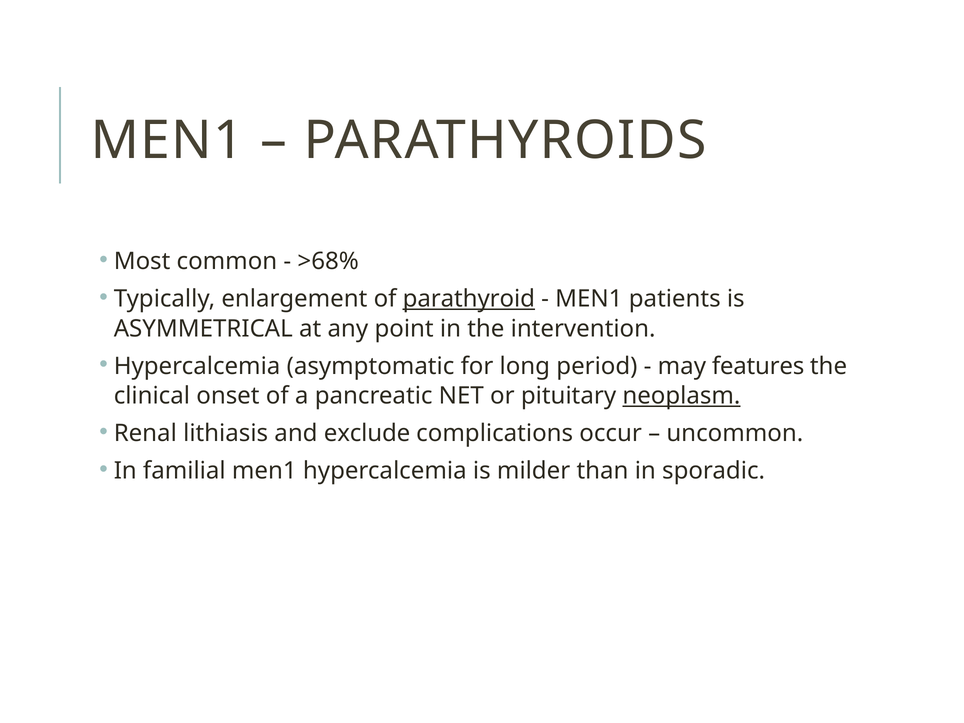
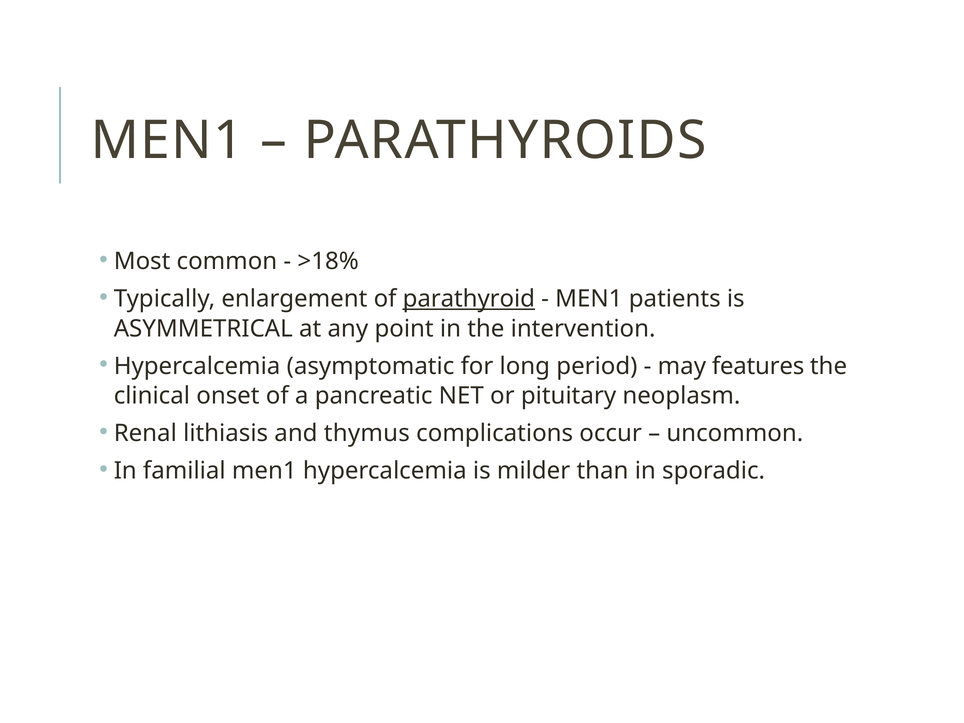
>68%: >68% -> >18%
neoplasm underline: present -> none
exclude: exclude -> thymus
